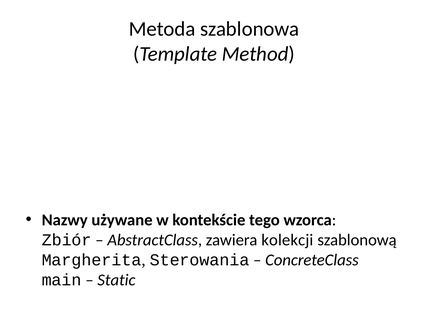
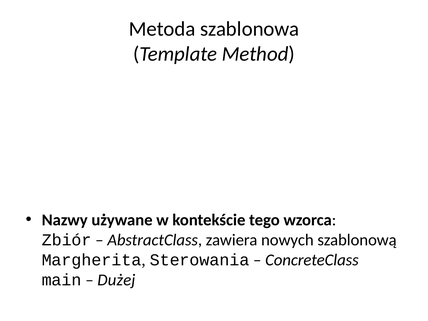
kolekcji: kolekcji -> nowych
Static: Static -> Dużej
